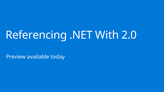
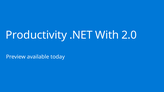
Referencing: Referencing -> Productivity
